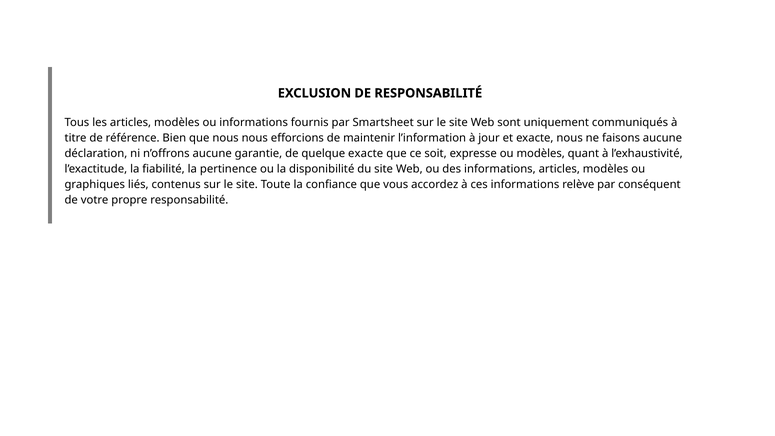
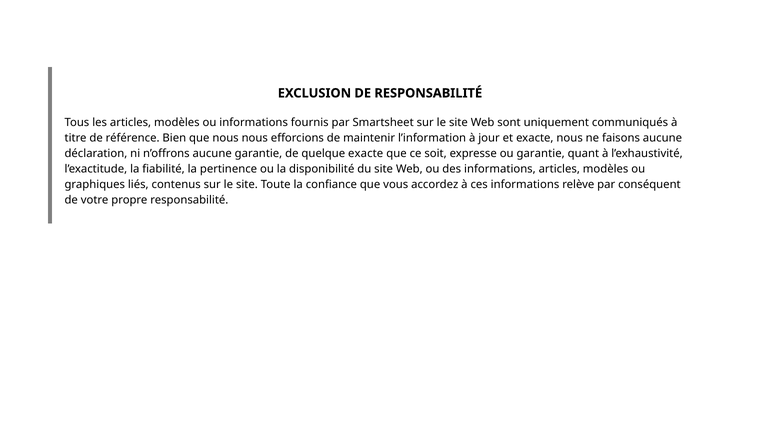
ou modèles: modèles -> garantie
